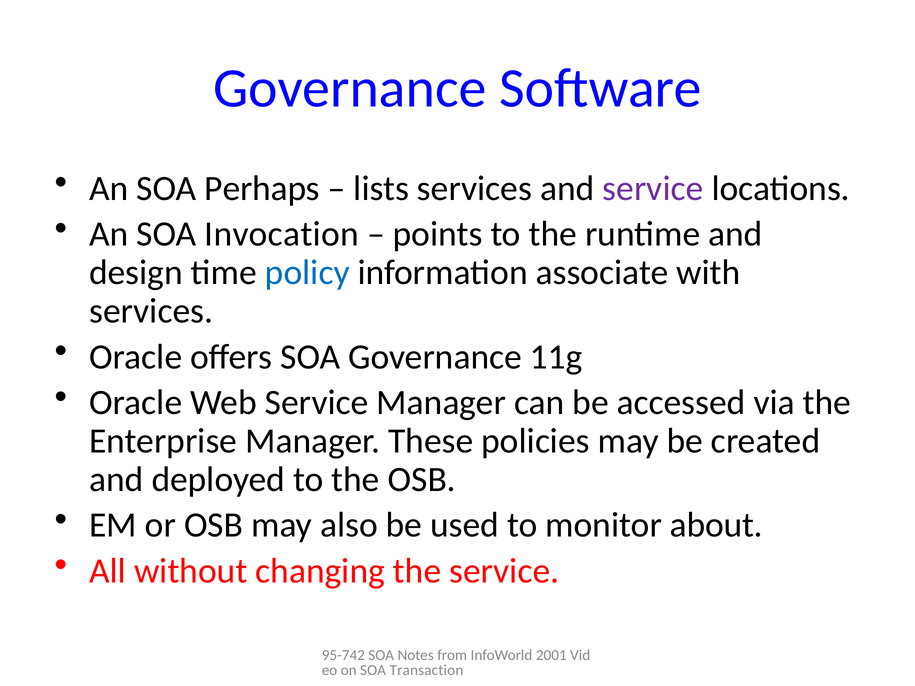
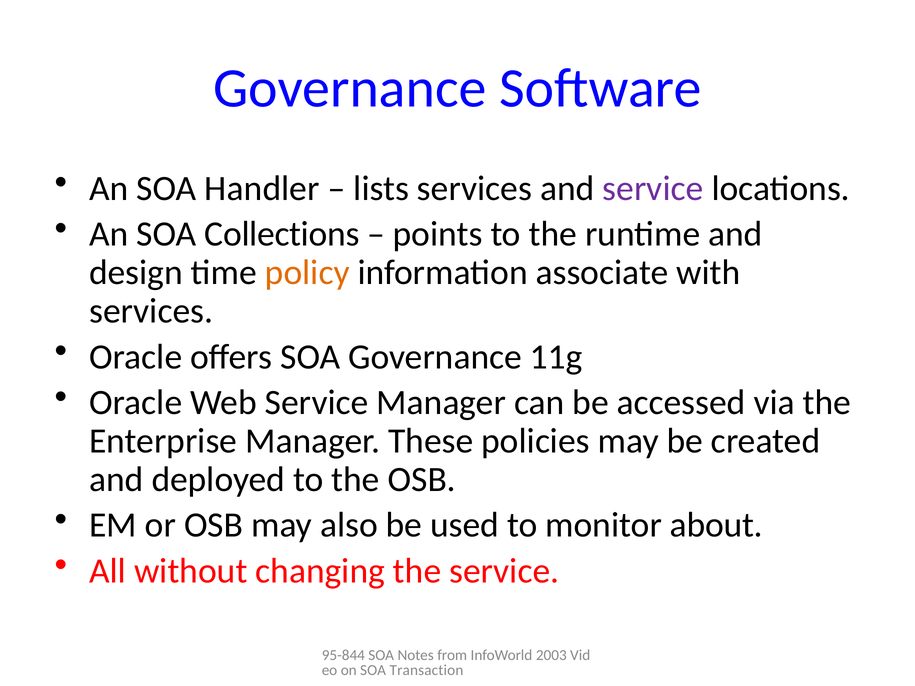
Perhaps: Perhaps -> Handler
Invocation: Invocation -> Collections
policy colour: blue -> orange
95-742: 95-742 -> 95-844
2001: 2001 -> 2003
